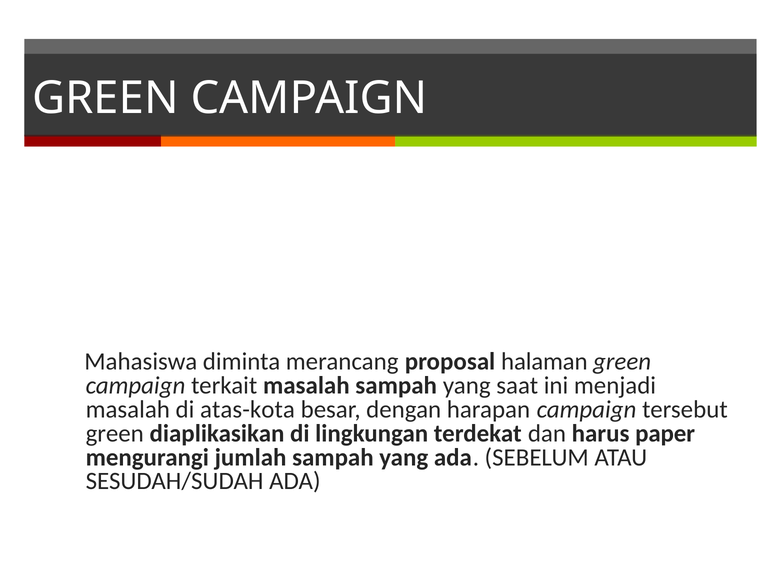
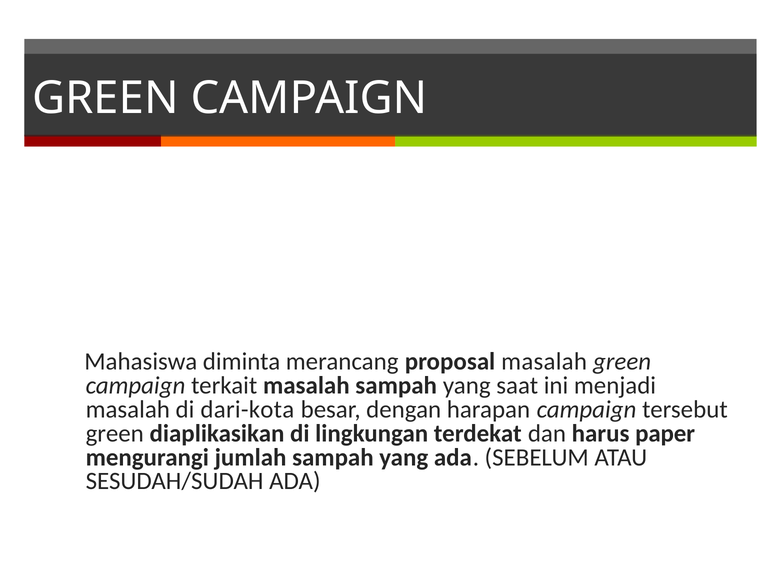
proposal halaman: halaman -> masalah
atas-kota: atas-kota -> dari-kota
